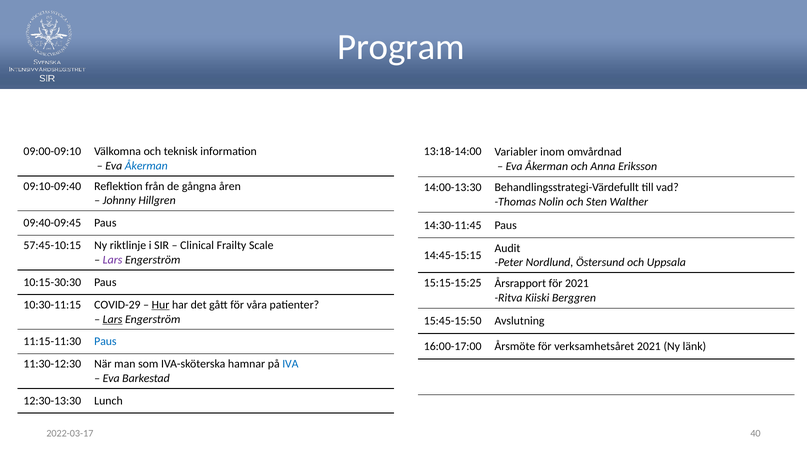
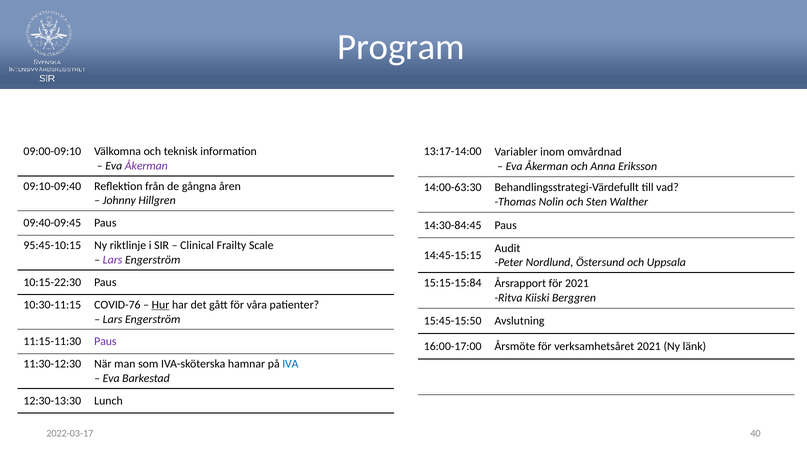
13:18-14:00: 13:18-14:00 -> 13:17-14:00
Åkerman at (146, 166) colour: blue -> purple
14:00-13:30: 14:00-13:30 -> 14:00-63:30
14:30-11:45: 14:30-11:45 -> 14:30-84:45
57:45-10:15: 57:45-10:15 -> 95:45-10:15
10:15-30:30: 10:15-30:30 -> 10:15-22:30
15:15-15:25: 15:15-15:25 -> 15:15-15:84
COVID-29: COVID-29 -> COVID-76
Lars at (113, 319) underline: present -> none
Paus at (105, 342) colour: blue -> purple
